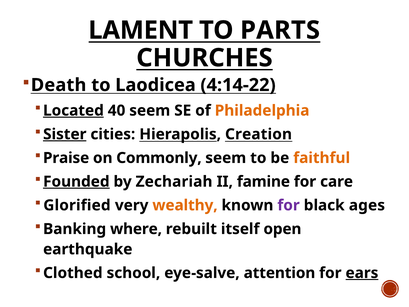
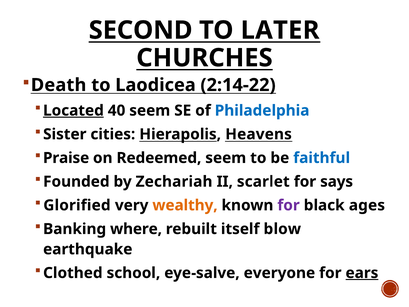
LAMENT: LAMENT -> SECOND
PARTS: PARTS -> LATER
4:14-22: 4:14-22 -> 2:14-22
Philadelphia colour: orange -> blue
Sister underline: present -> none
Creation: Creation -> Heavens
Commonly: Commonly -> Redeemed
faithful colour: orange -> blue
Founded underline: present -> none
famine: famine -> scarlet
care: care -> says
open: open -> blow
attention: attention -> everyone
